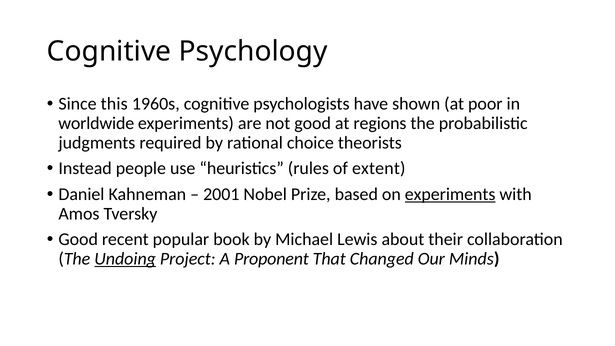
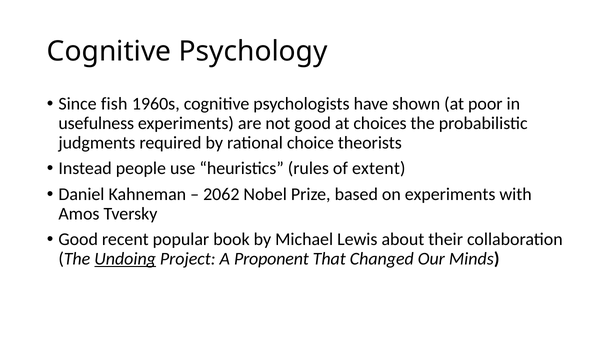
this: this -> fish
worldwide: worldwide -> usefulness
regions: regions -> choices
2001: 2001 -> 2062
experiments at (450, 194) underline: present -> none
